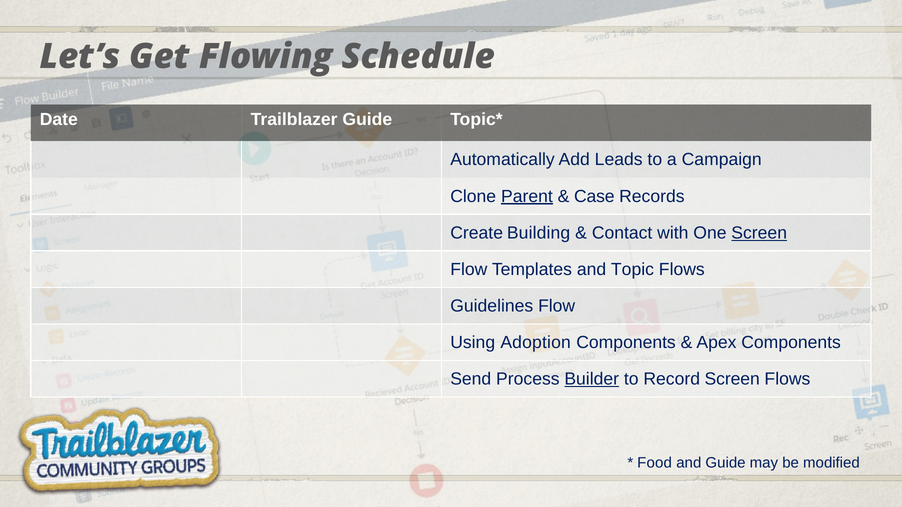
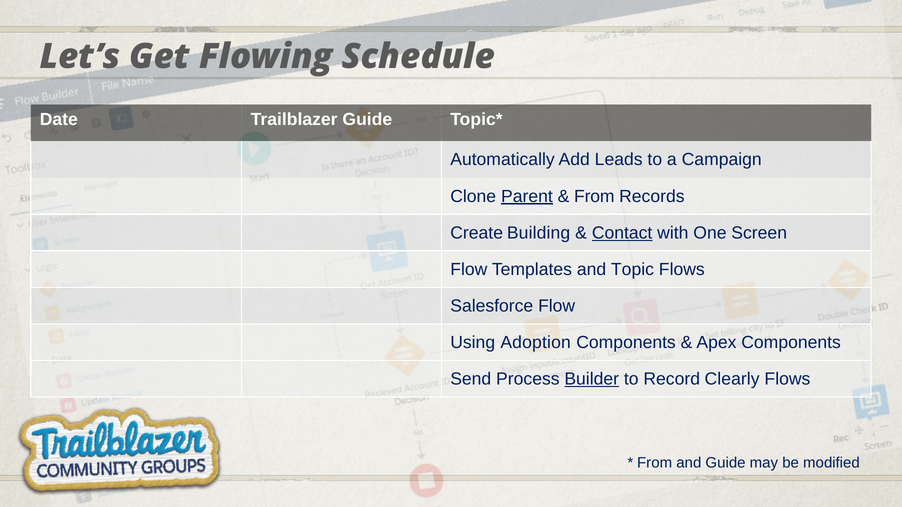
Case at (594, 196): Case -> From
Contact underline: none -> present
Screen at (759, 233) underline: present -> none
Guidelines: Guidelines -> Salesforce
Record Screen: Screen -> Clearly
Food at (655, 463): Food -> From
